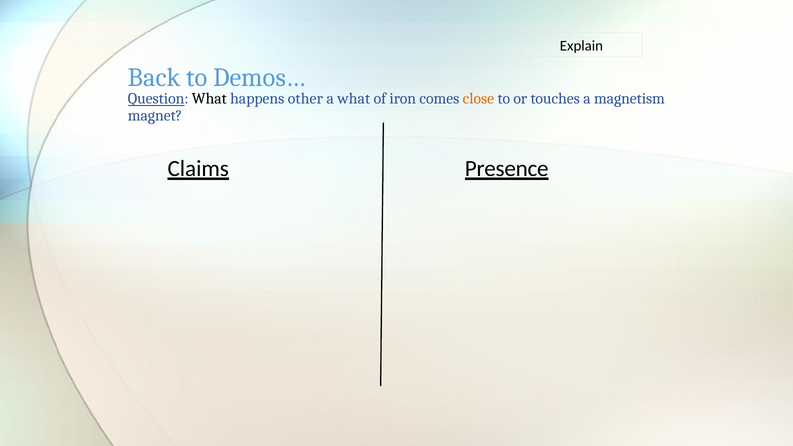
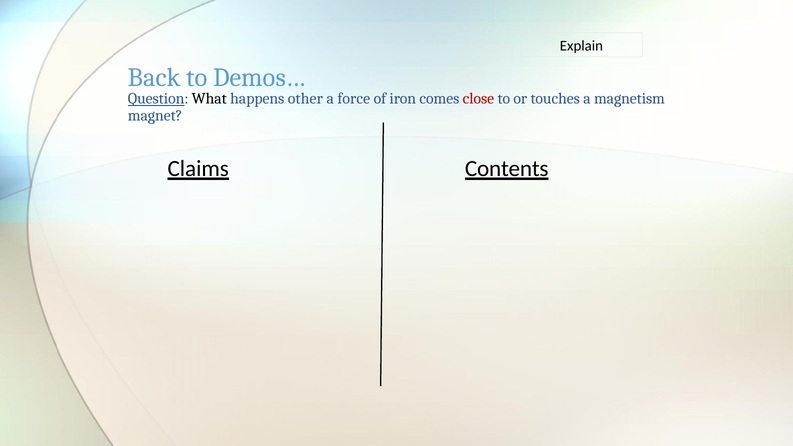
a what: what -> force
close colour: orange -> red
Presence: Presence -> Contents
